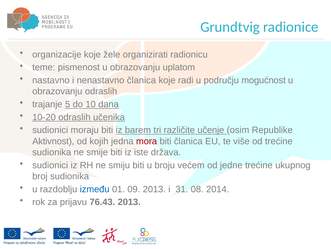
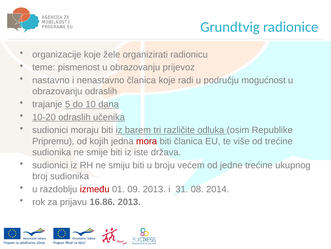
uplatom: uplatom -> prijevoz
učenje: učenje -> odluka
Aktivnost: Aktivnost -> Pripremu
između colour: blue -> red
76.43: 76.43 -> 16.86
